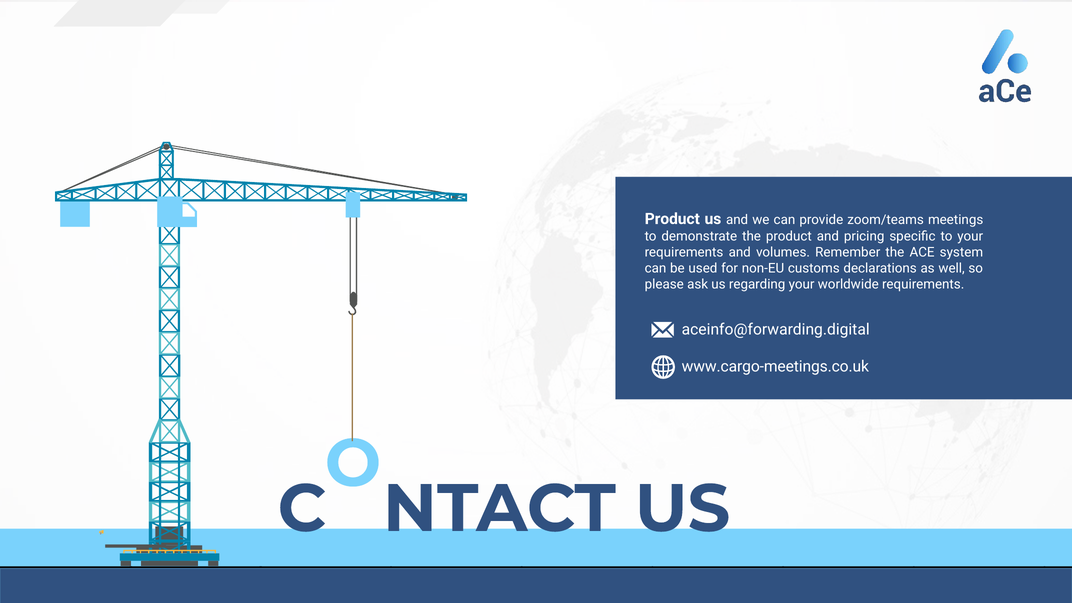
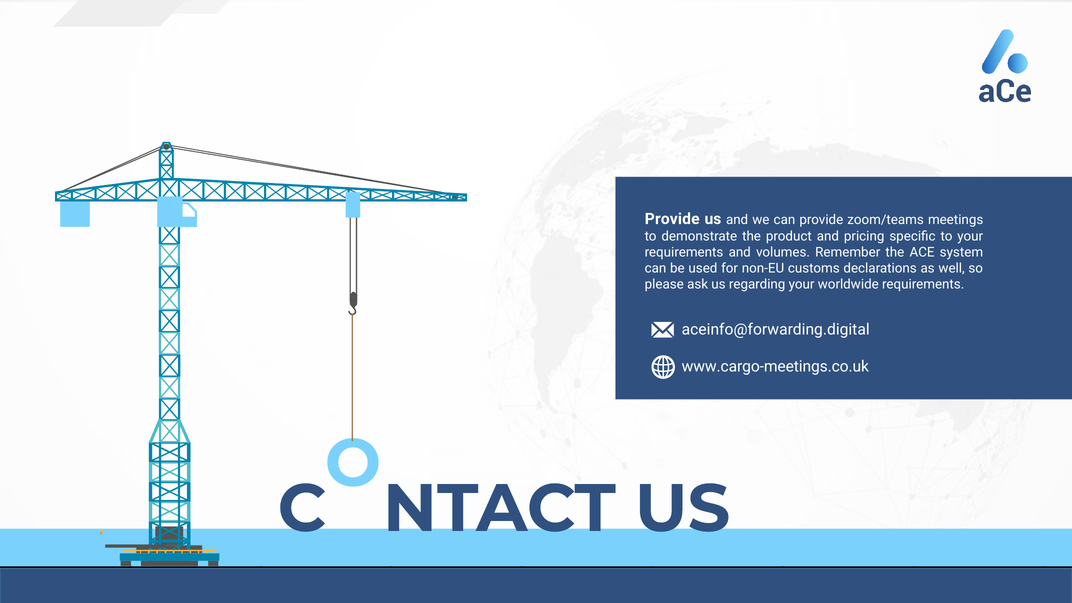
Product at (672, 219): Product -> Provide
